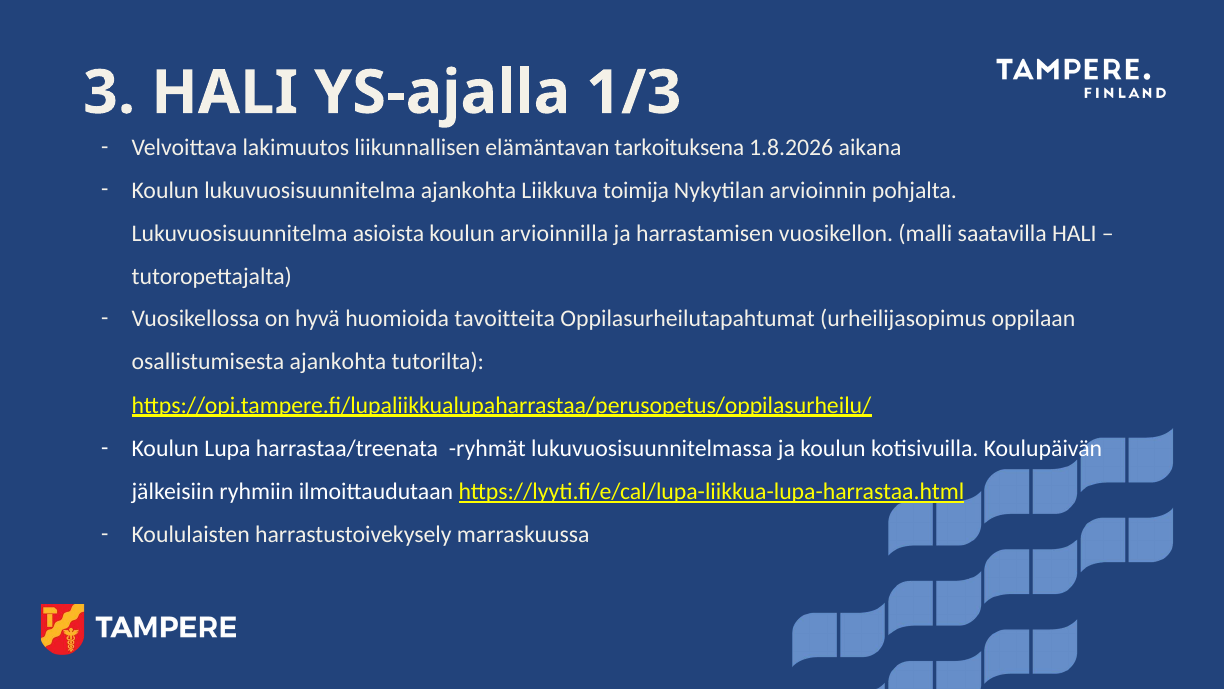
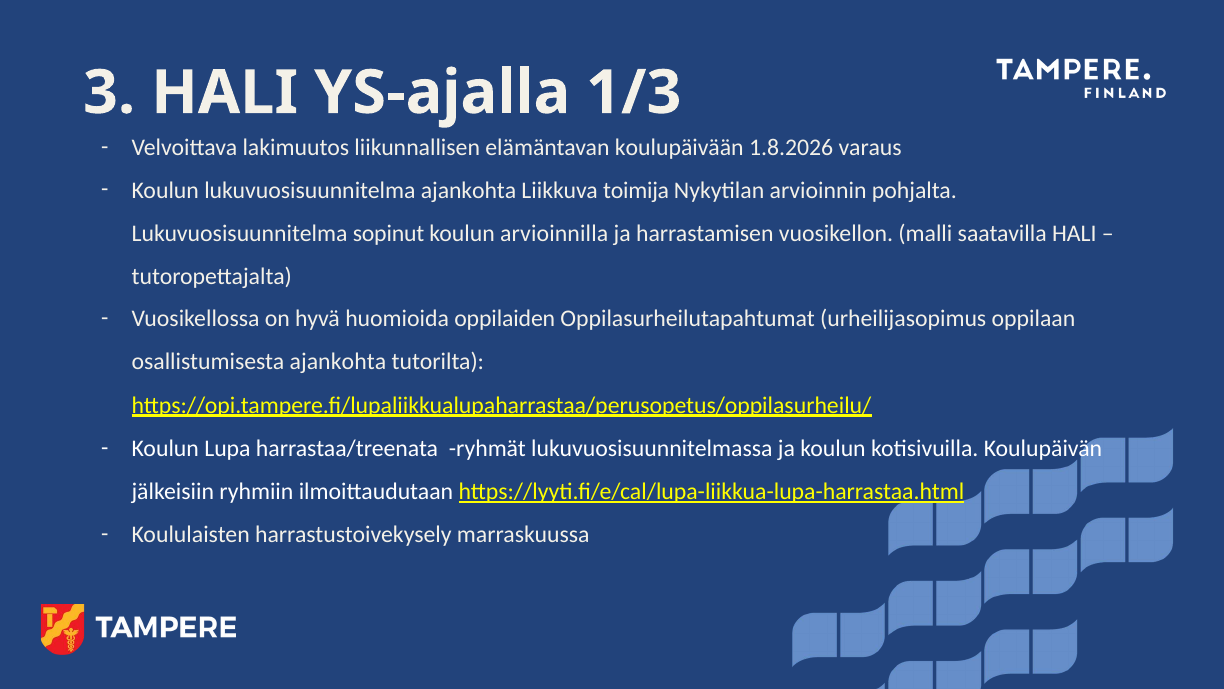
tarkoituksena: tarkoituksena -> koulupäivään
aikana: aikana -> varaus
asioista: asioista -> sopinut
tavoitteita: tavoitteita -> oppilaiden
